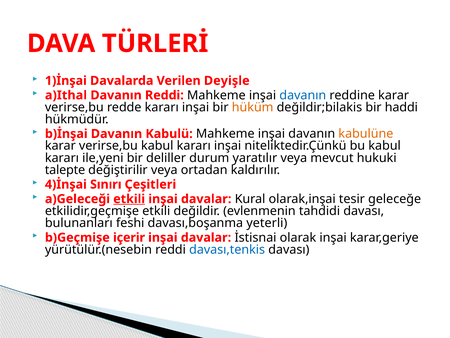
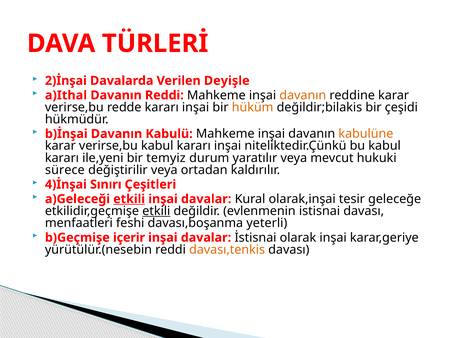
1)İnşai: 1)İnşai -> 2)İnşai
davanın at (303, 95) colour: blue -> orange
haddi: haddi -> çeşidi
deliller: deliller -> temyiz
talepte: talepte -> sürece
etkili at (156, 211) underline: none -> present
tahdidi: tahdidi -> istisnai
bulunanları: bulunanları -> menfaatleri
davası,tenkis colour: blue -> orange
